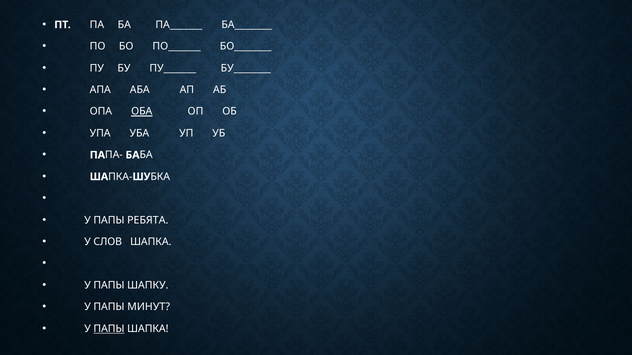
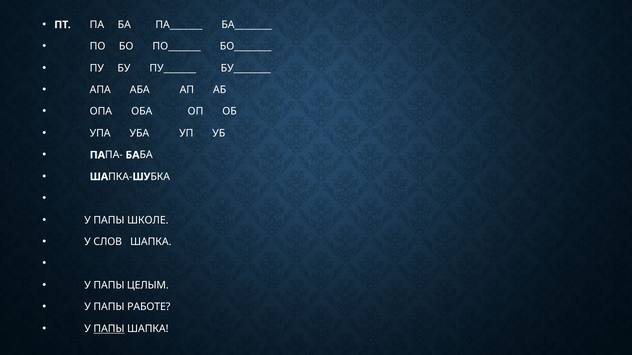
ОБА underline: present -> none
РЕБЯТА: РЕБЯТА -> ШКОЛЕ
ШАПКУ: ШАПКУ -> ЦЕЛЫМ
МИНУТ: МИНУТ -> РАБОТЕ
